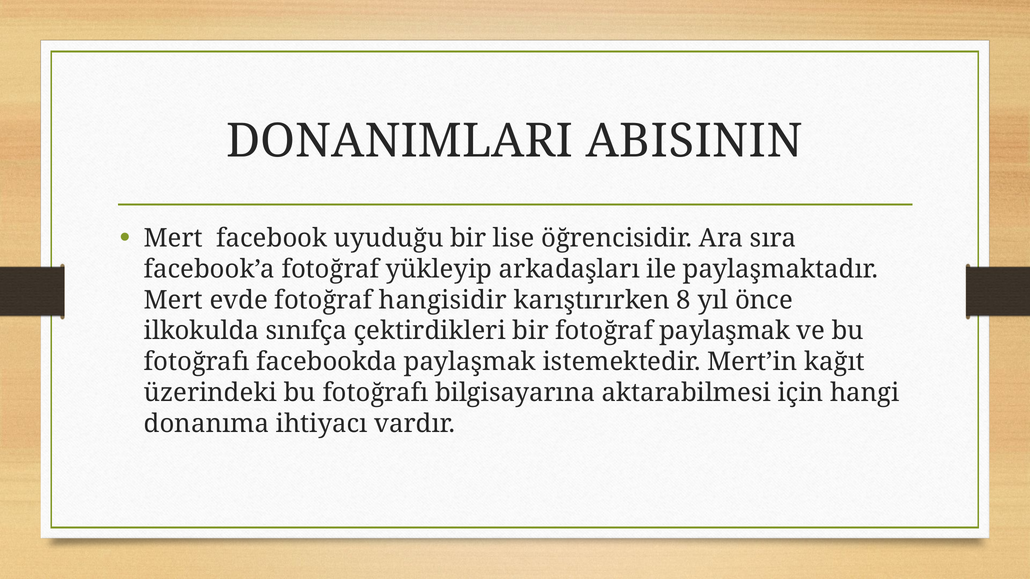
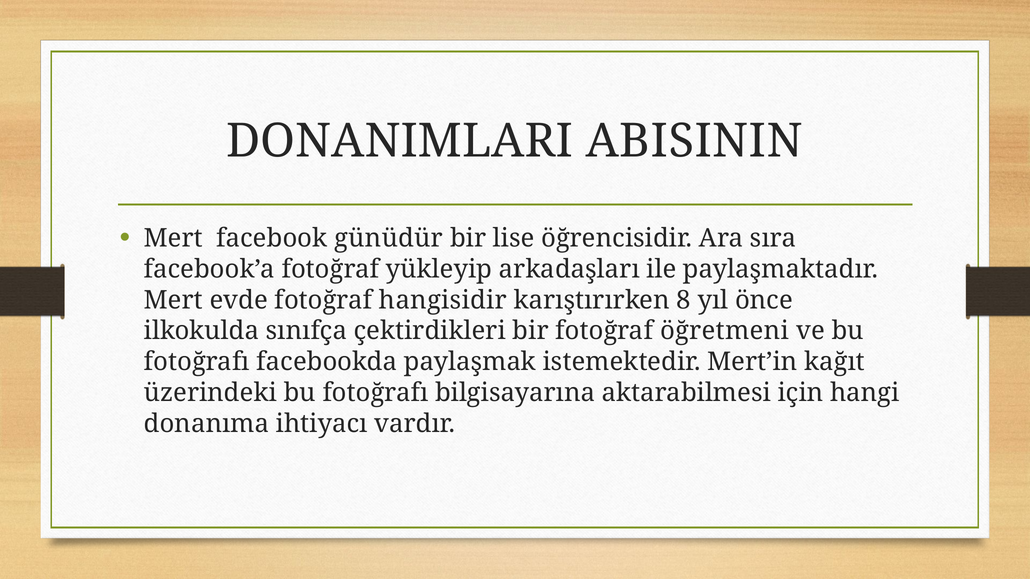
uyuduğu: uyuduğu -> günüdür
fotoğraf paylaşmak: paylaşmak -> öğretmeni
